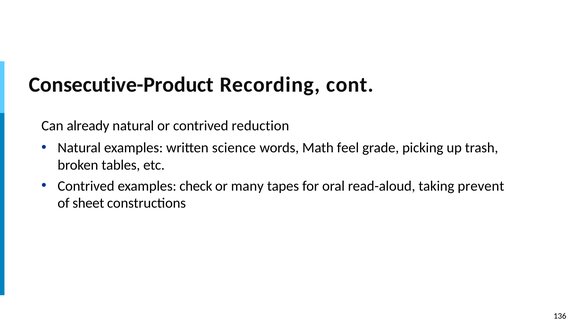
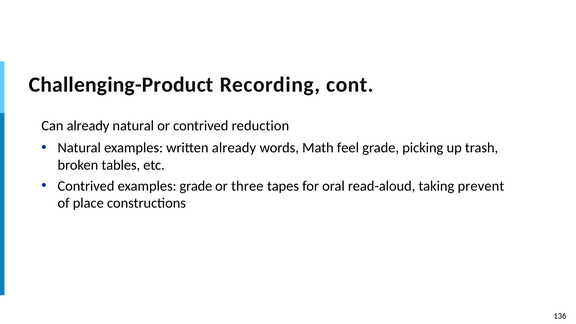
Consecutive-Product: Consecutive-Product -> Challenging-Product
written science: science -> already
examples check: check -> grade
many: many -> three
sheet: sheet -> place
